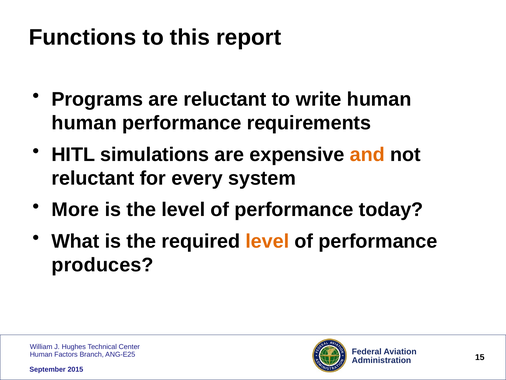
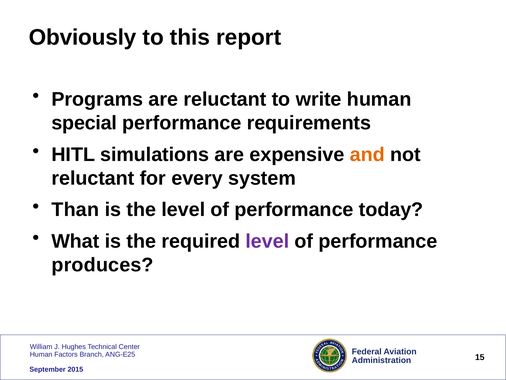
Functions: Functions -> Obviously
human at (84, 123): human -> special
More: More -> Than
level at (267, 241) colour: orange -> purple
